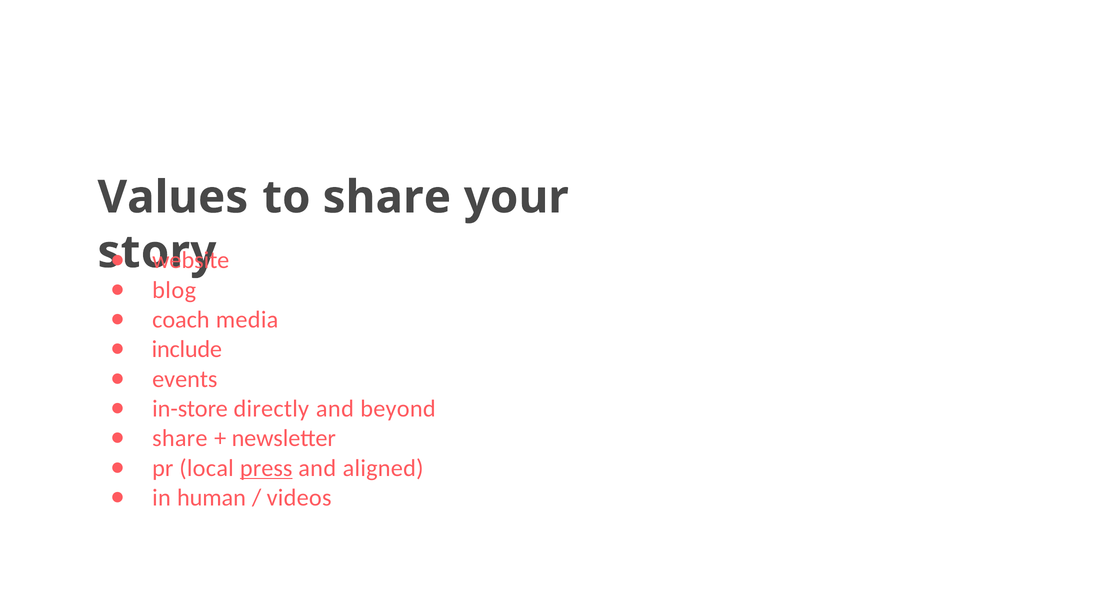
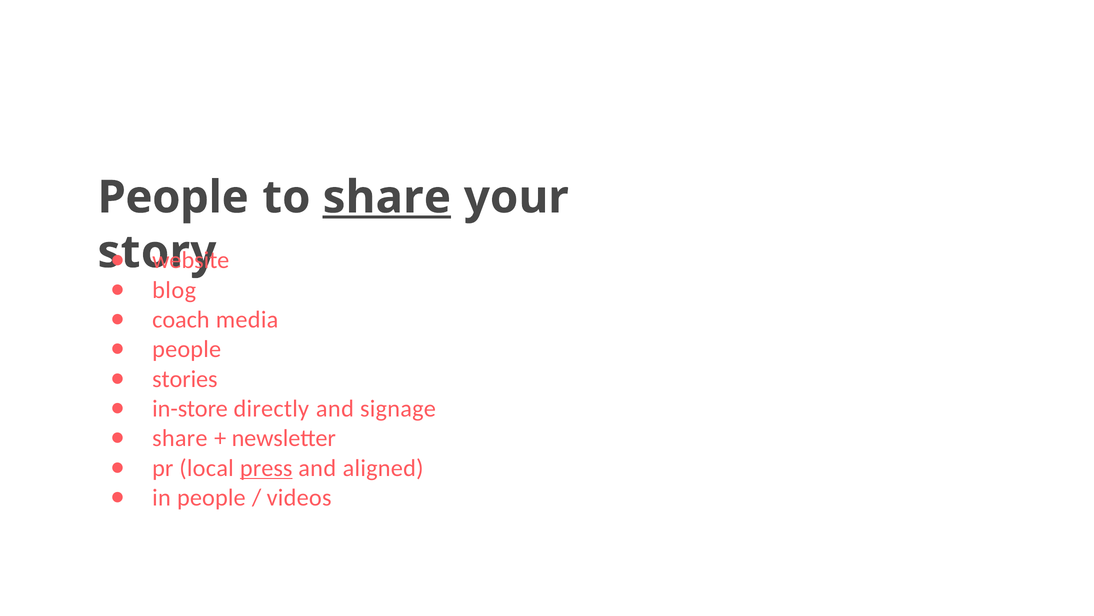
Values at (173, 197): Values -> People
share at (387, 197) underline: none -> present
include at (187, 349): include -> people
events: events -> stories
beyond: beyond -> signage
in human: human -> people
